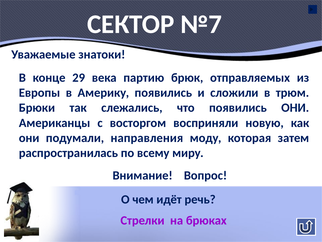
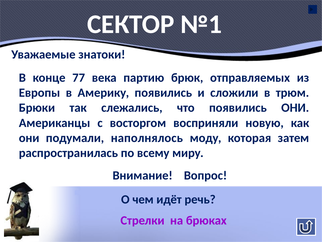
№7: №7 -> №1
29: 29 -> 77
направления: направления -> наполнялось
